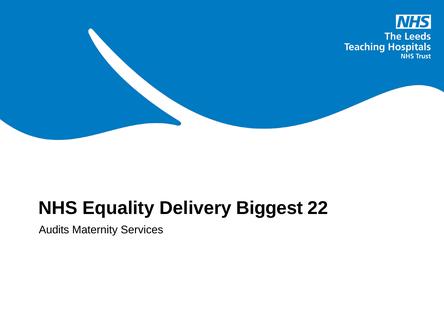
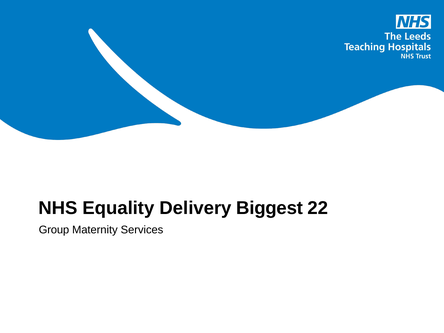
Audits: Audits -> Group
